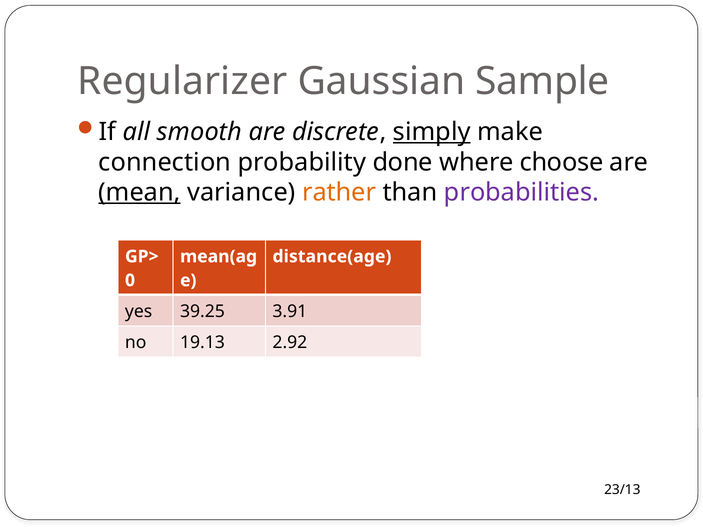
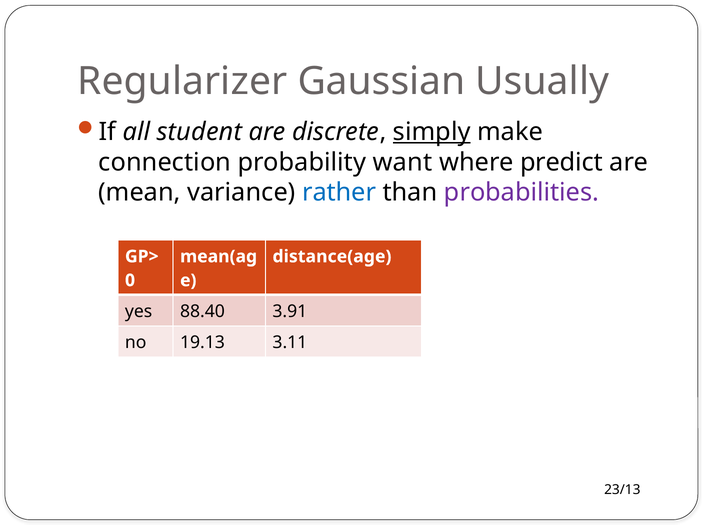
Sample: Sample -> Usually
smooth: smooth -> student
done: done -> want
choose: choose -> predict
mean underline: present -> none
rather colour: orange -> blue
39.25: 39.25 -> 88.40
2.92: 2.92 -> 3.11
